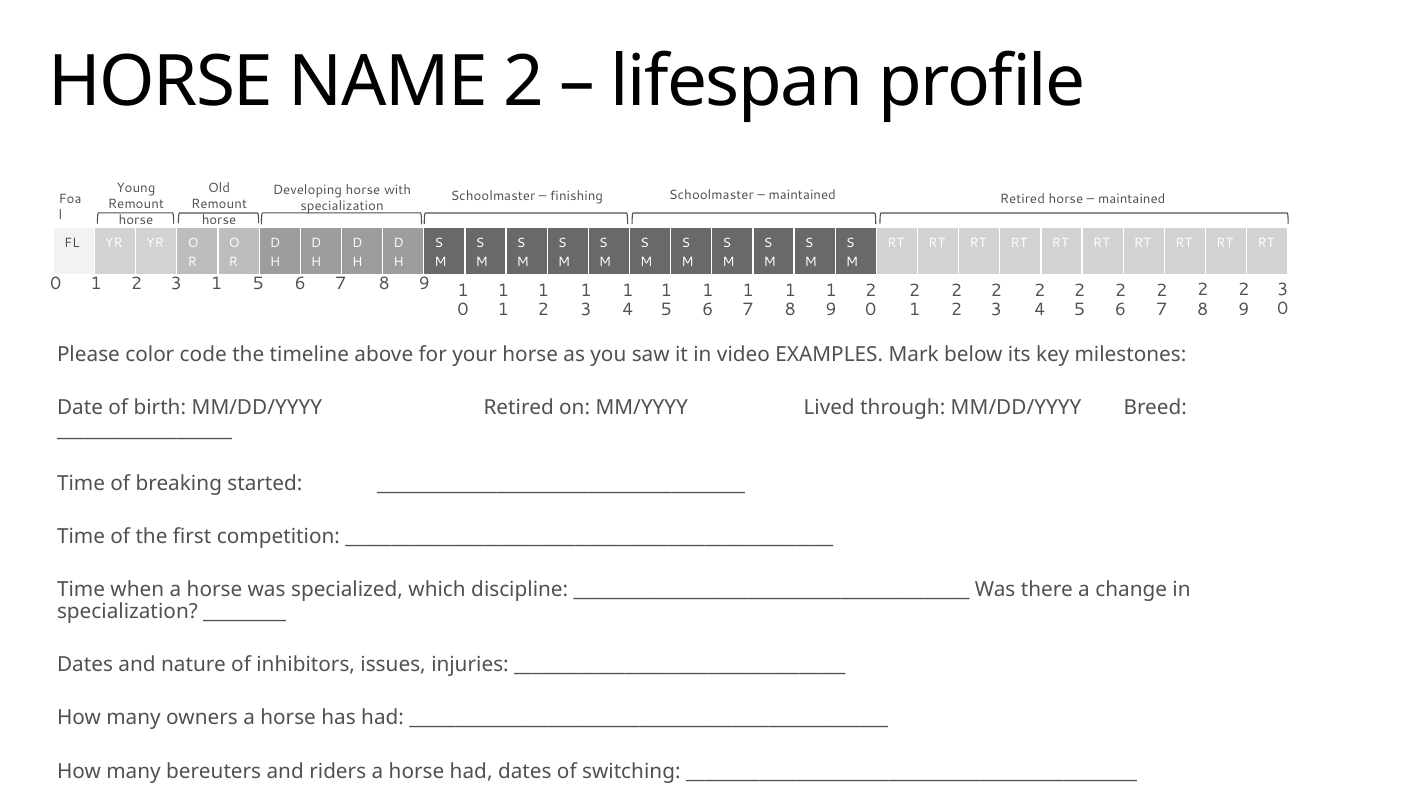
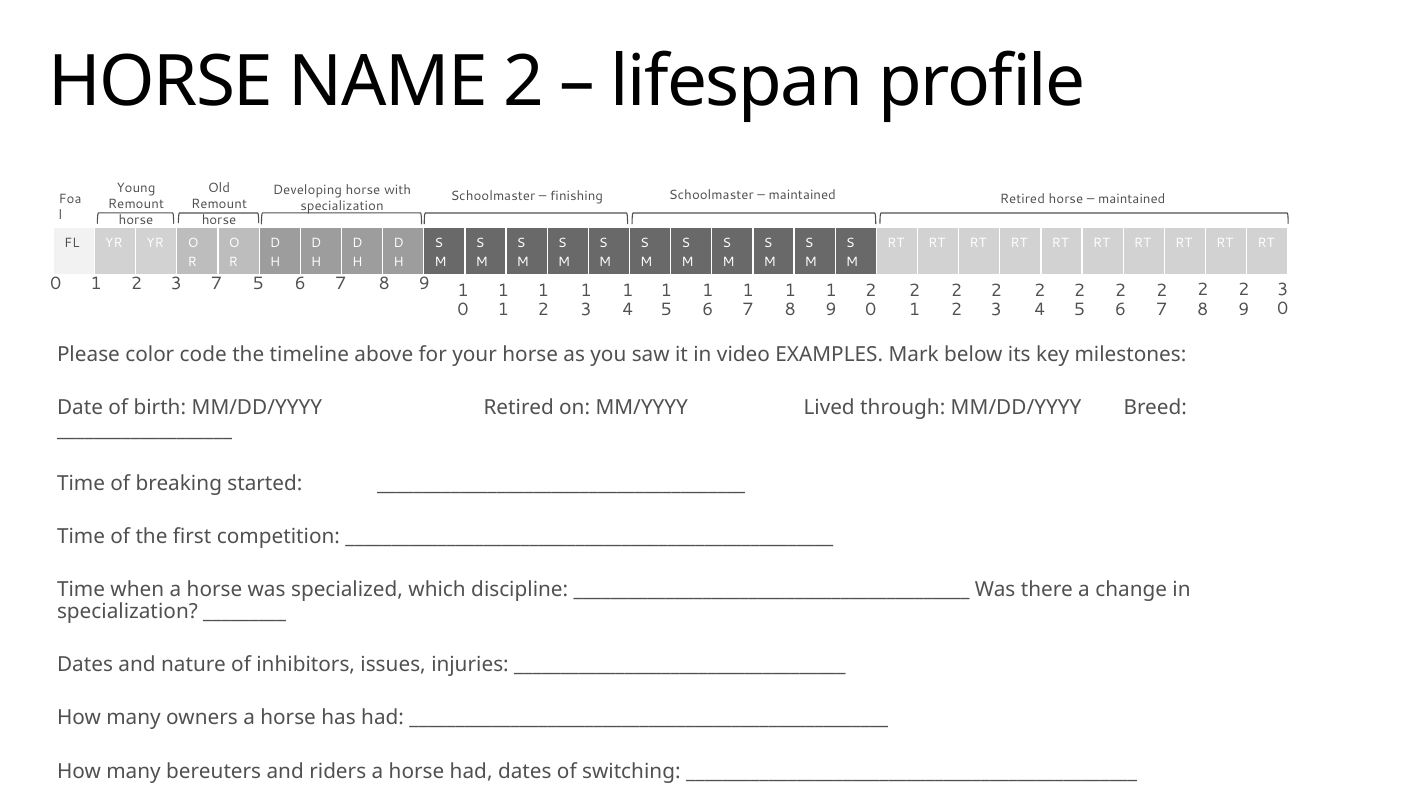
2 3 1: 1 -> 7
